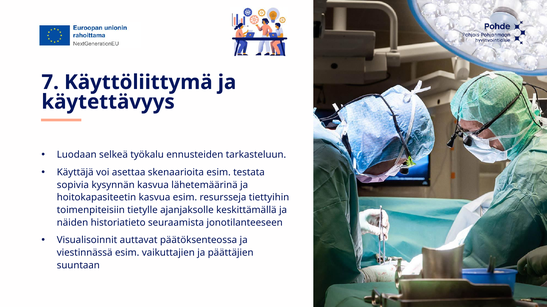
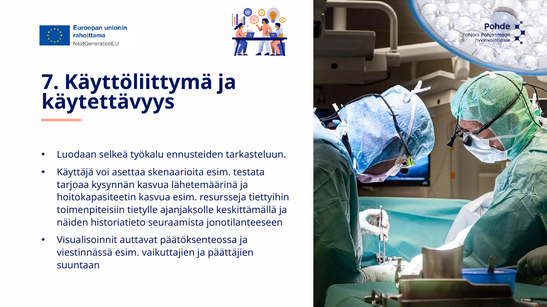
sopivia: sopivia -> tarjoaa
